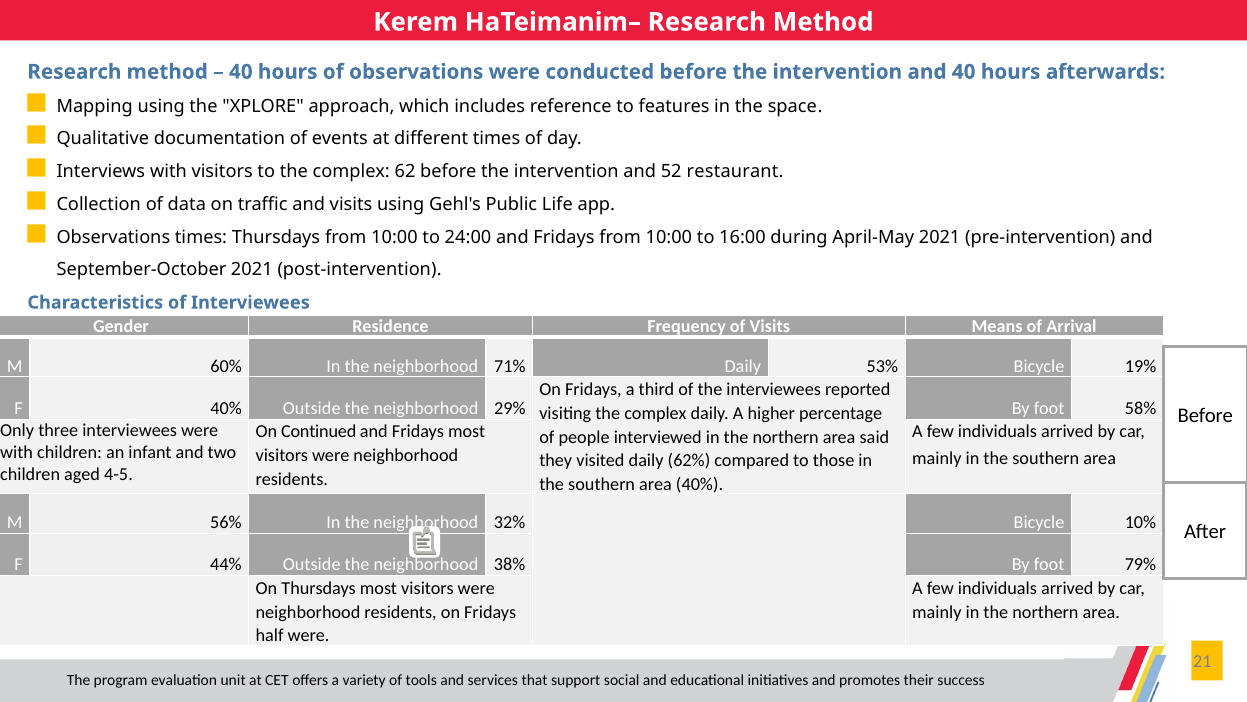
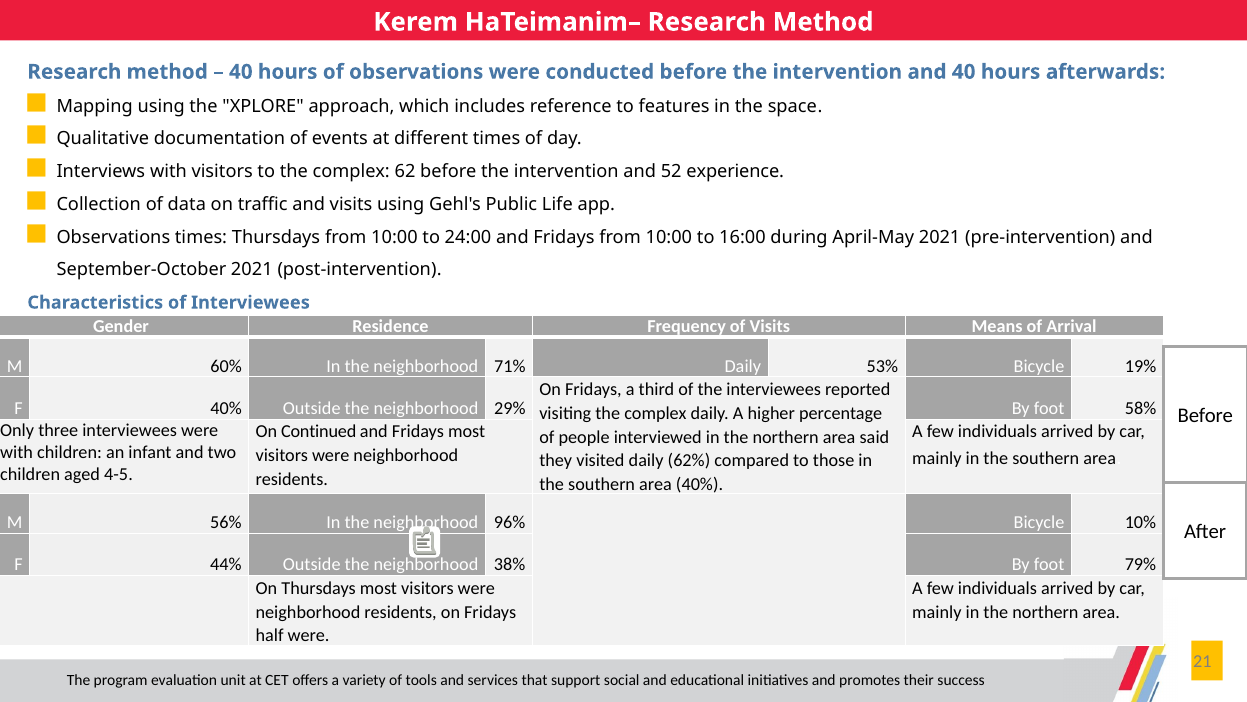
restaurant: restaurant -> experience
32%: 32% -> 96%
